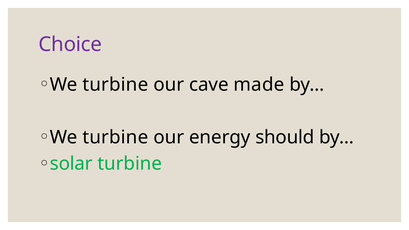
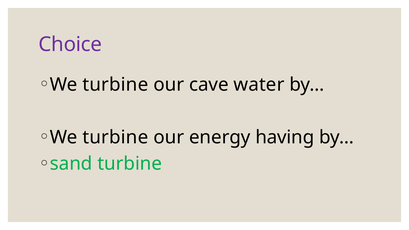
made: made -> water
should: should -> having
solar: solar -> sand
